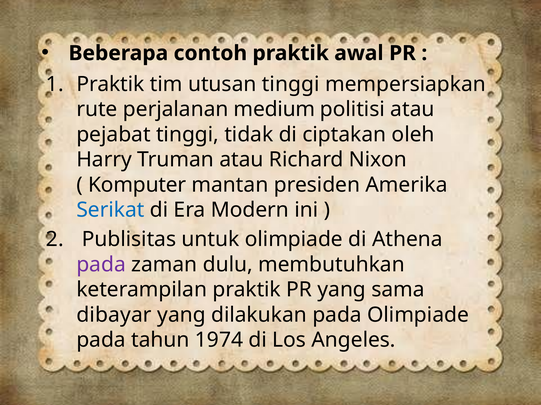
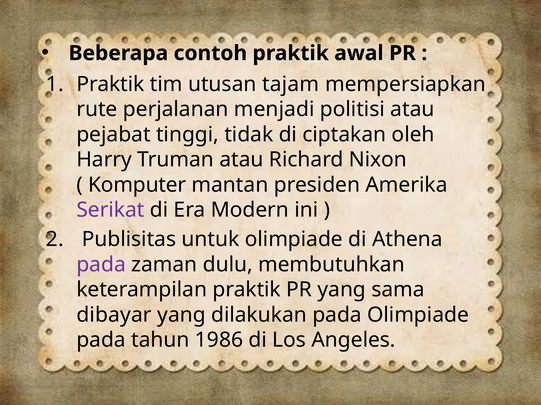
utusan tinggi: tinggi -> tajam
medium: medium -> menjadi
Serikat colour: blue -> purple
1974: 1974 -> 1986
